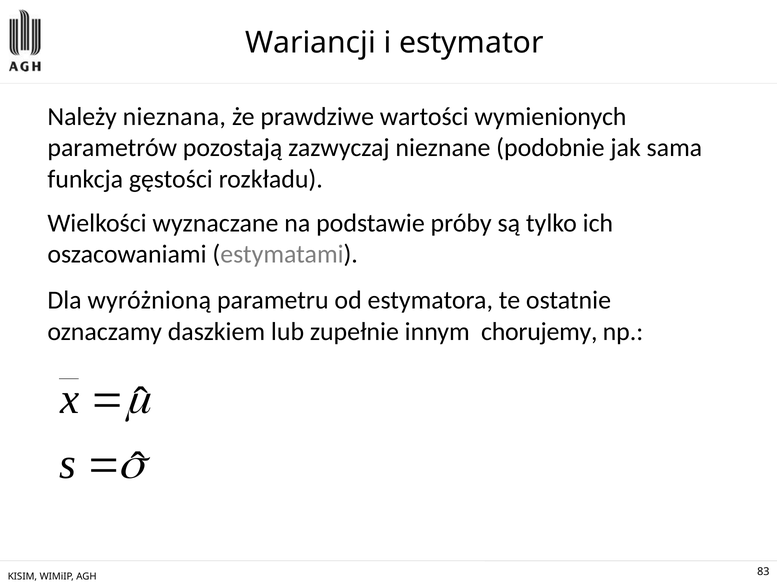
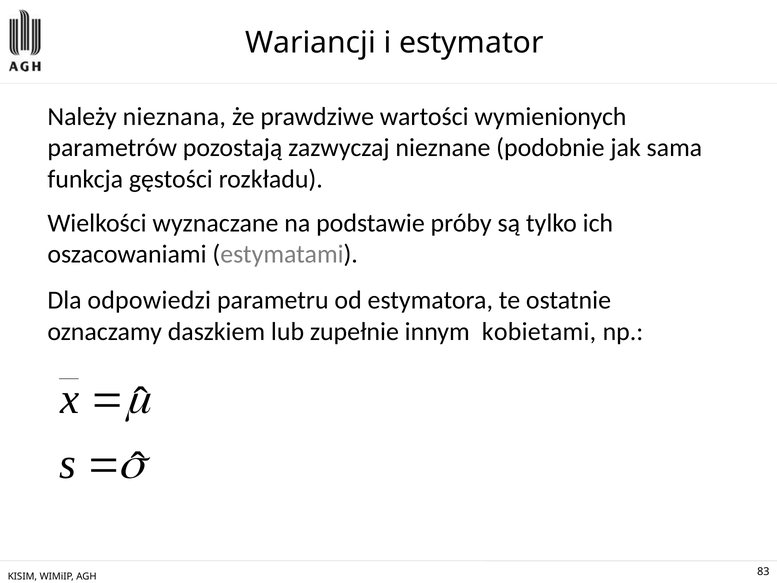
wyróżnioną: wyróżnioną -> odpowiedzi
chorujemy: chorujemy -> kobietami
